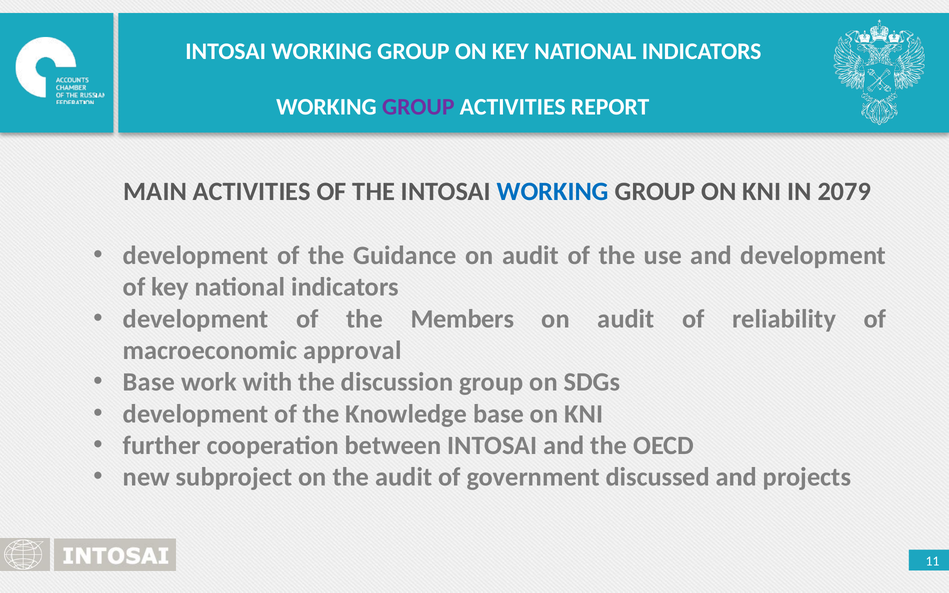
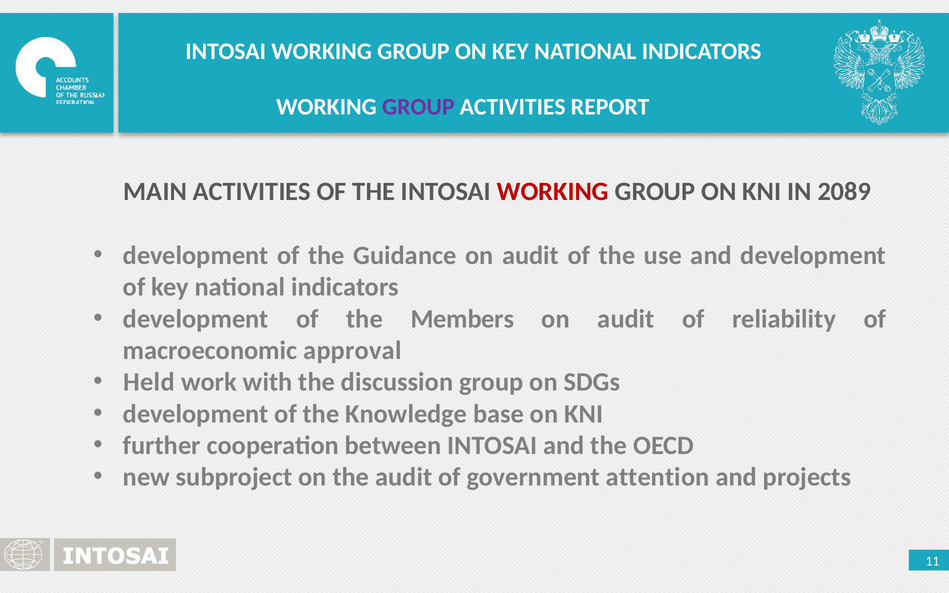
WORKING at (553, 191) colour: blue -> red
2079: 2079 -> 2089
Base at (149, 382): Base -> Held
discussed: discussed -> attention
